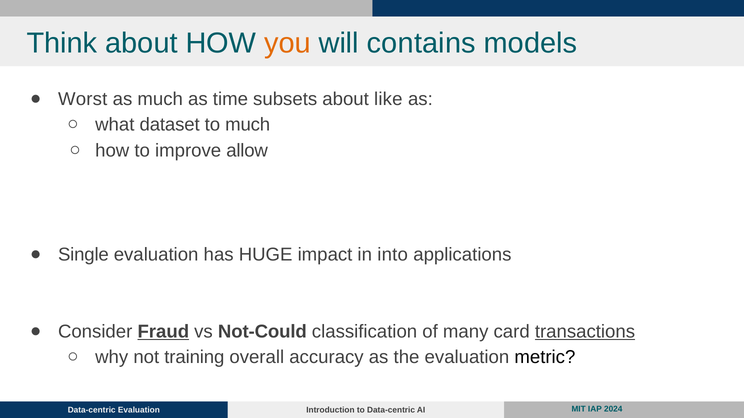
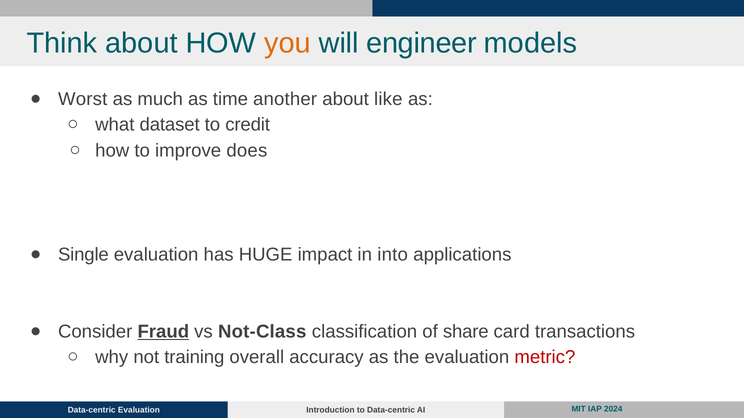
contains: contains -> engineer
subsets: subsets -> another
to much: much -> credit
allow: allow -> does
Not-Could: Not-Could -> Not-Class
many: many -> share
transactions underline: present -> none
metric colour: black -> red
